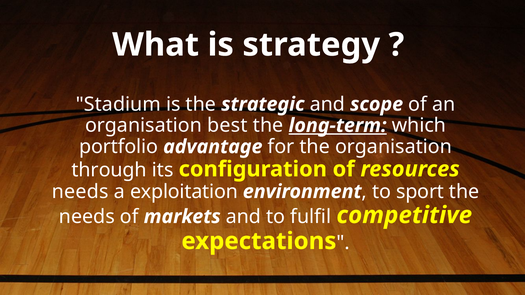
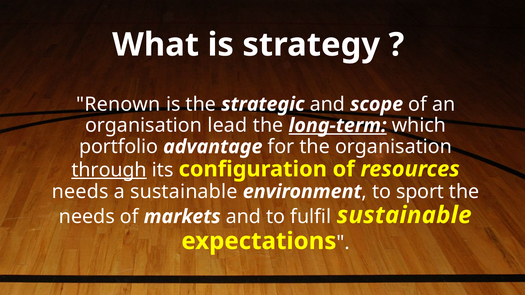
Stadium: Stadium -> Renown
best: best -> lead
through underline: none -> present
a exploitation: exploitation -> sustainable
fulfil competitive: competitive -> sustainable
